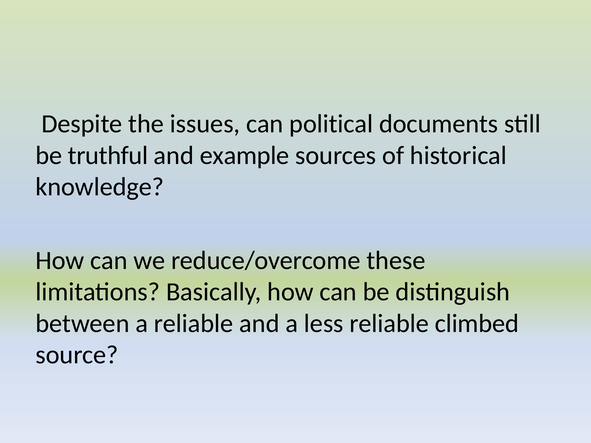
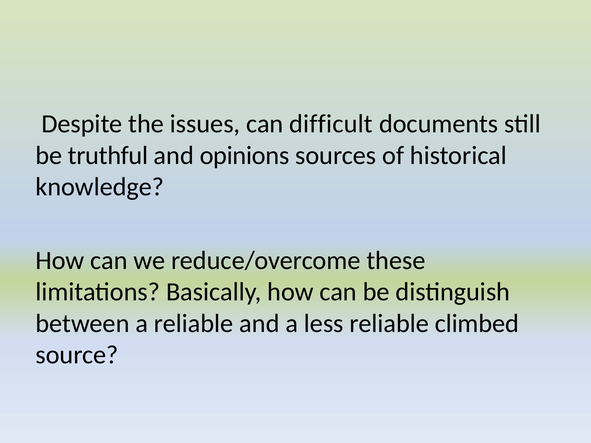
political: political -> difficult
example: example -> opinions
